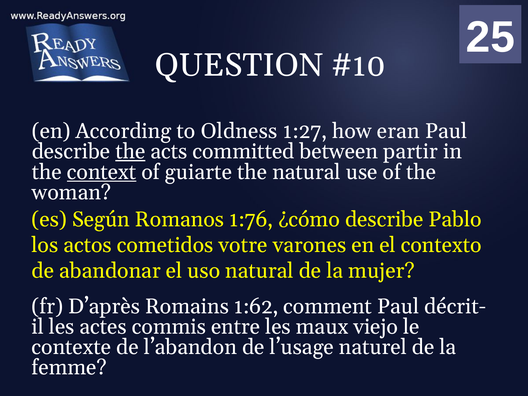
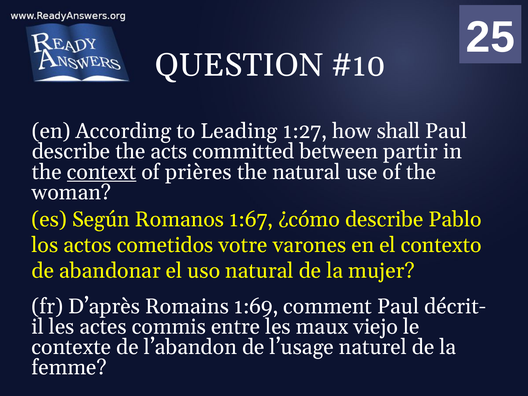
Oldness: Oldness -> Leading
eran: eran -> shall
the at (130, 152) underline: present -> none
guiarte: guiarte -> prières
1:76: 1:76 -> 1:67
1:62: 1:62 -> 1:69
